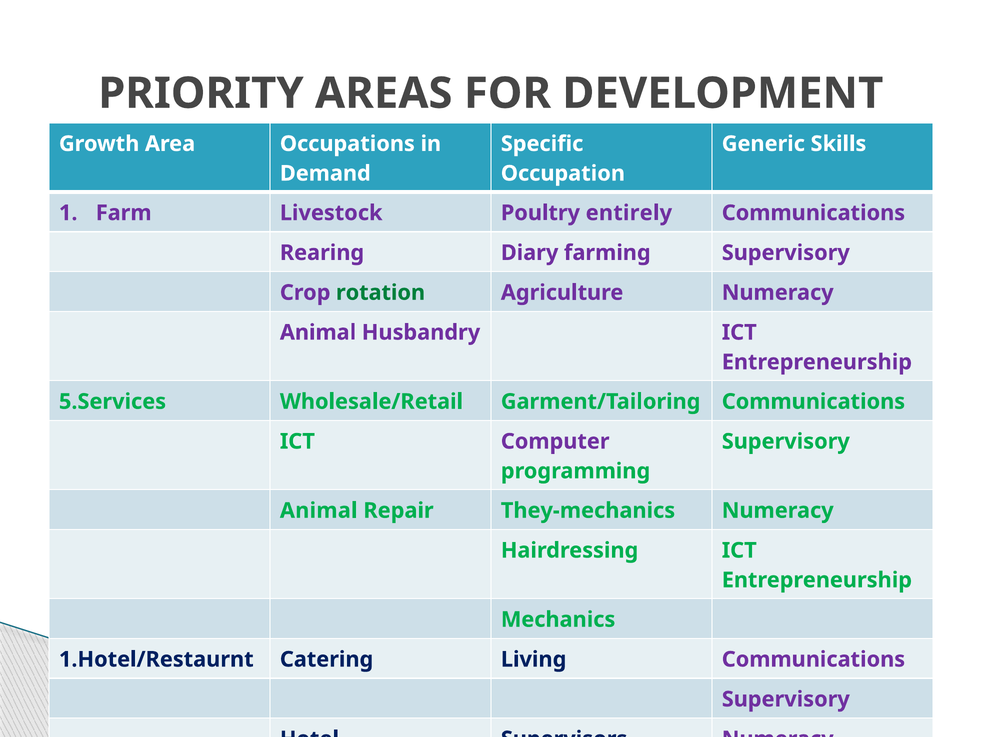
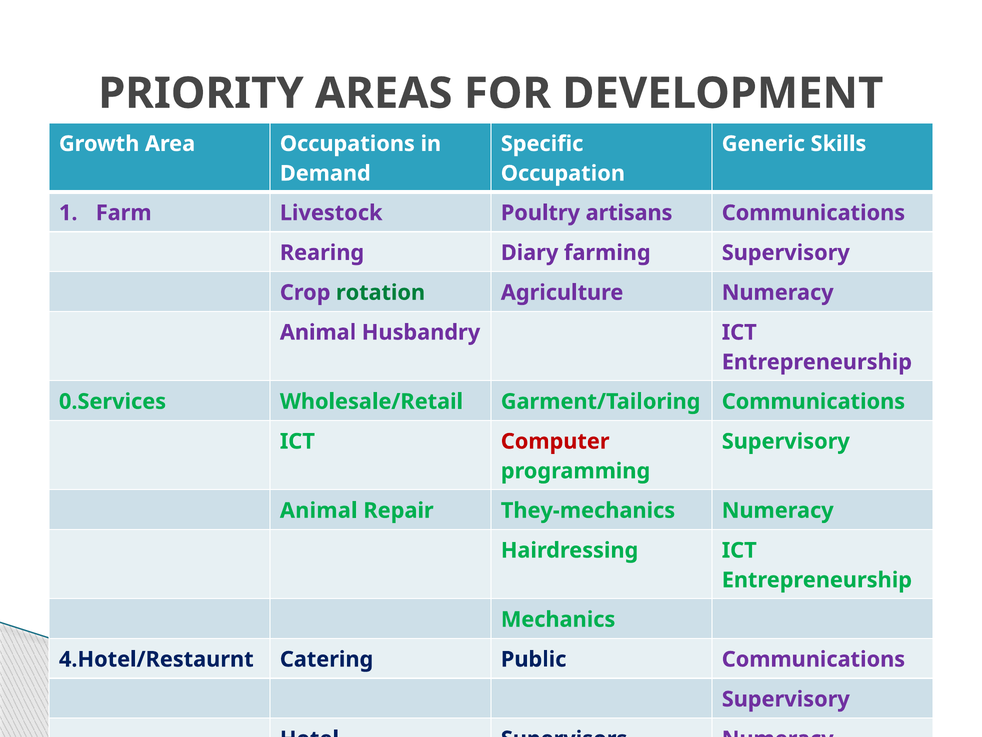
entirely: entirely -> artisans
5.Services: 5.Services -> 0.Services
Computer colour: purple -> red
1.Hotel/Restaurnt: 1.Hotel/Restaurnt -> 4.Hotel/Restaurnt
Living: Living -> Public
